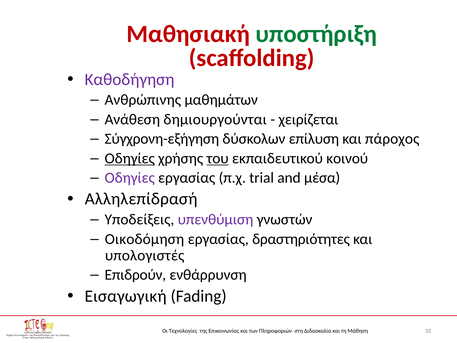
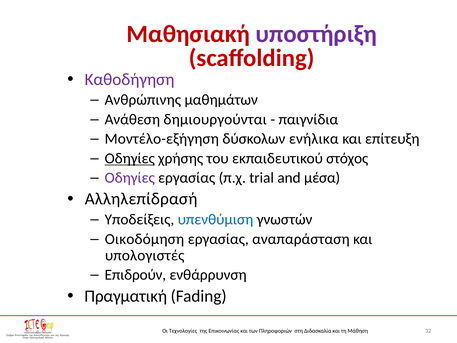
υποστήριξη colour: green -> purple
χειρίζεται: χειρίζεται -> παιγνίδια
Σύγχρονη-εξήγηση: Σύγχρονη-εξήγηση -> Μοντέλο-εξήγηση
επίλυση: επίλυση -> ενήλικα
πάροχος: πάροχος -> επίτευξη
του underline: present -> none
κοινού: κοινού -> στόχος
υπενθύμιση colour: purple -> blue
δραστηριότητες: δραστηριότητες -> αναπαράσταση
Εισαγωγική: Εισαγωγική -> Πραγματική
